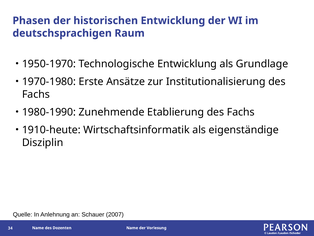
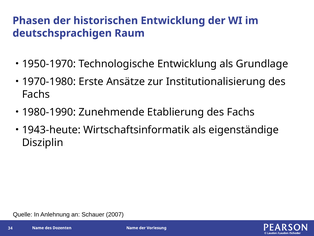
1910-heute: 1910-heute -> 1943-heute
